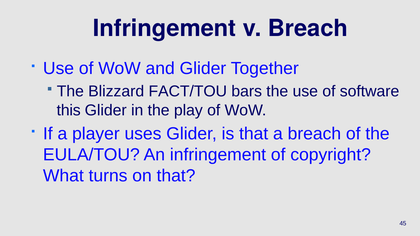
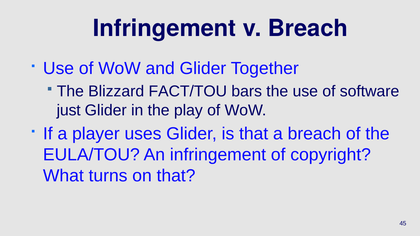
this: this -> just
